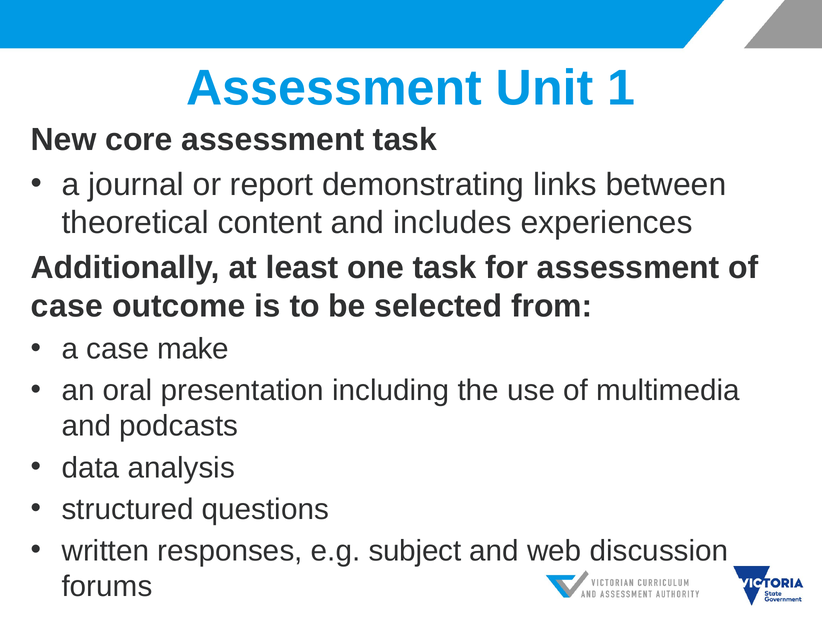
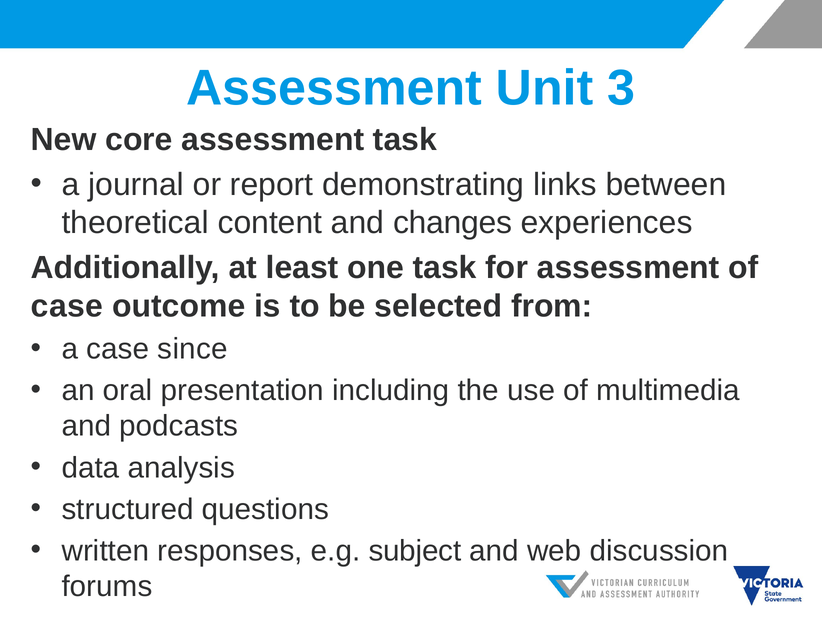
1: 1 -> 3
includes: includes -> changes
make: make -> since
